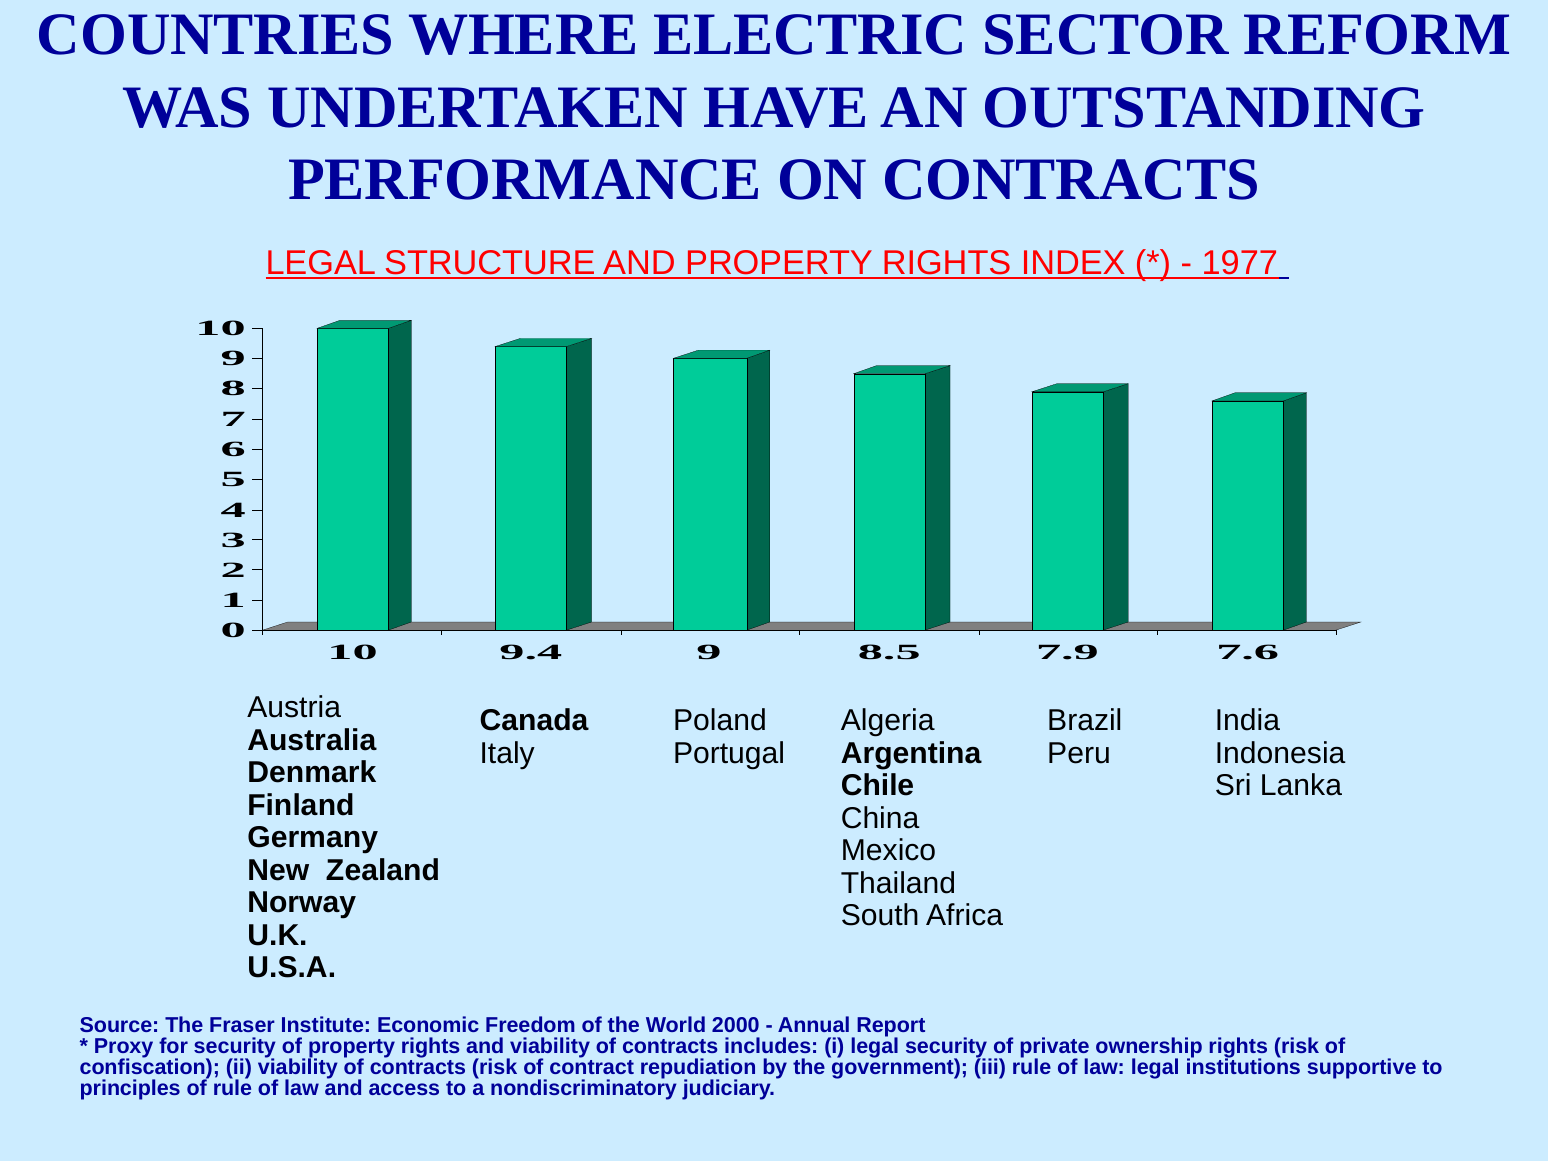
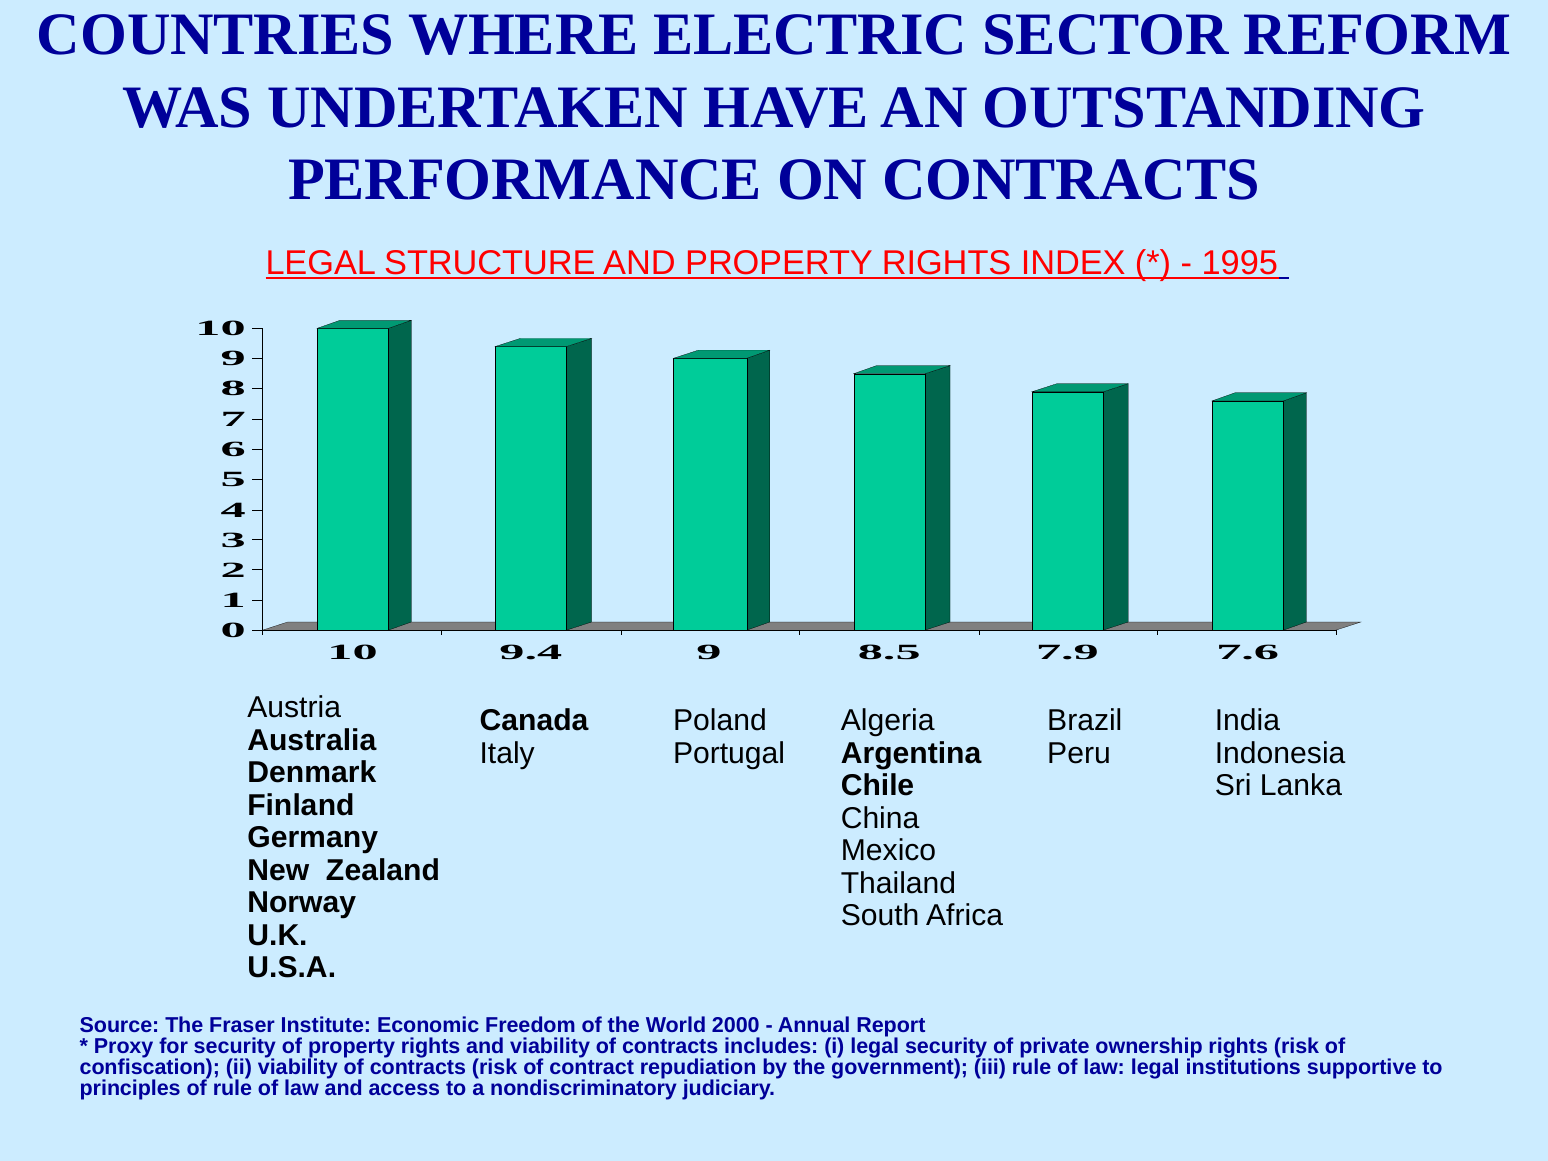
1977: 1977 -> 1995
